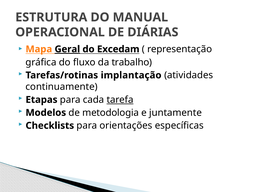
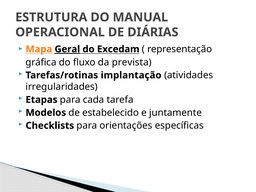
trabalho: trabalho -> prevista
continuamente: continuamente -> irregularidades
tarefa underline: present -> none
metodologia: metodologia -> estabelecido
